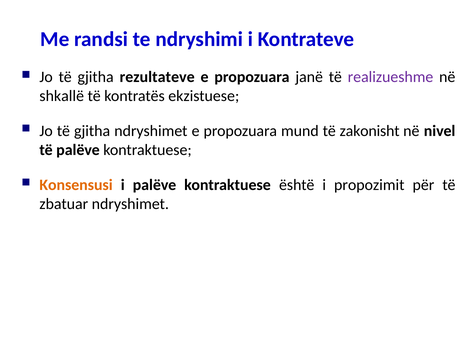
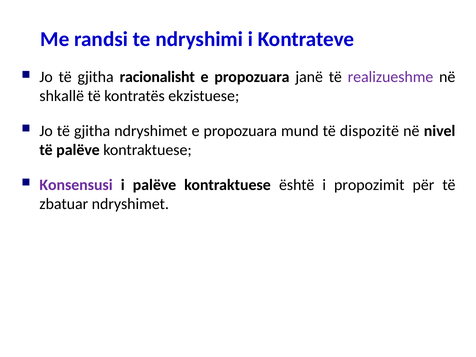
rezultateve: rezultateve -> racionalisht
zakonisht: zakonisht -> dispozitë
Konsensusi colour: orange -> purple
